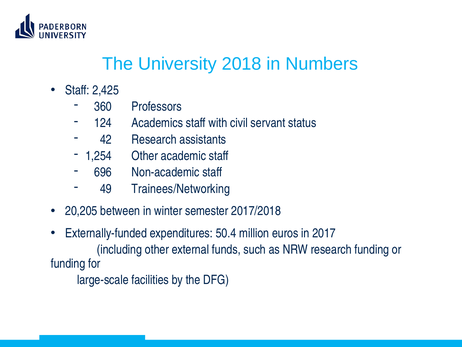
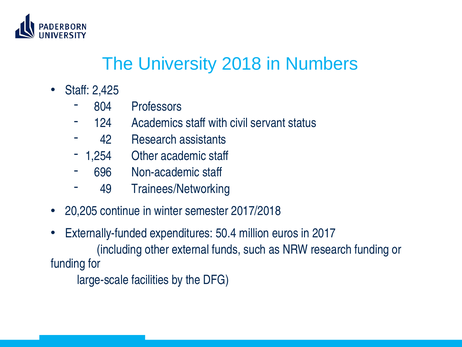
360: 360 -> 804
between: between -> continue
